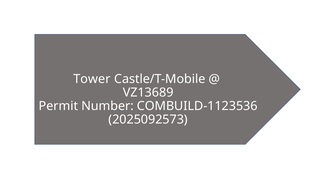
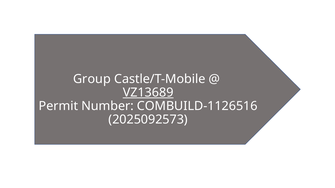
Tower: Tower -> Group
VZ13689 underline: none -> present
COMBUILD-1123536: COMBUILD-1123536 -> COMBUILD-1126516
